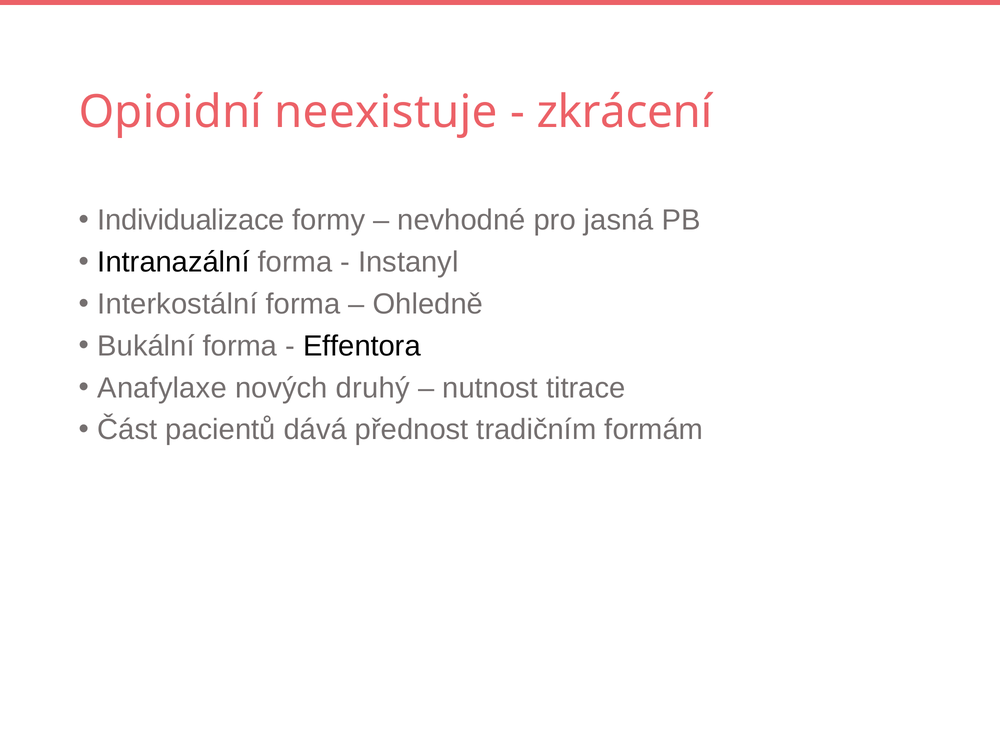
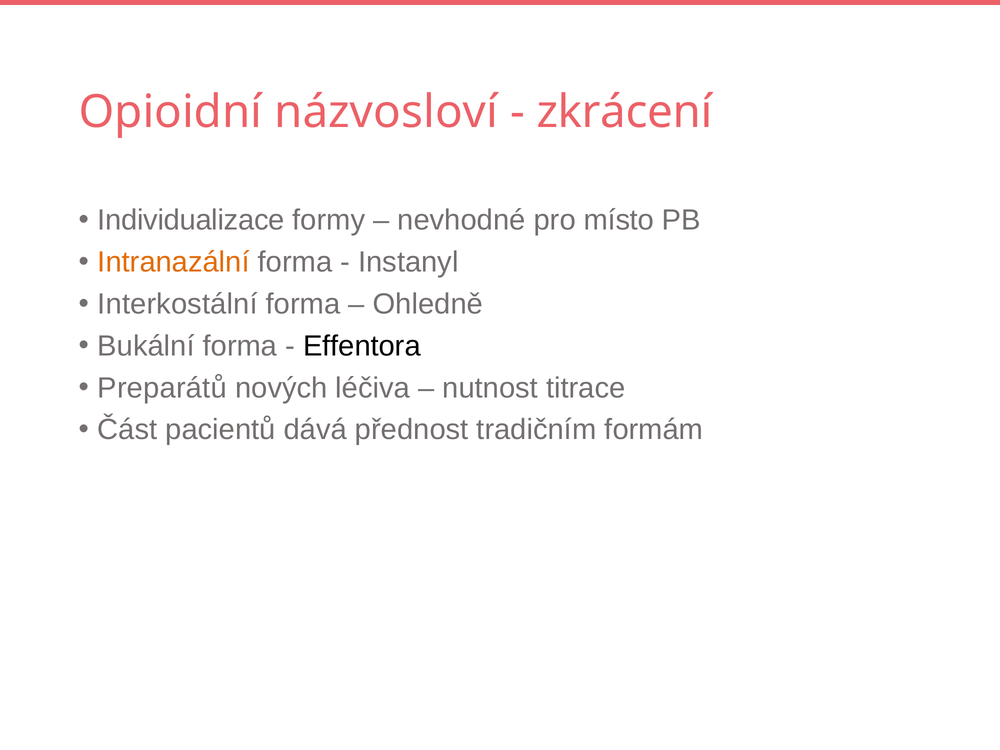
neexistuje: neexistuje -> názvosloví
jasná: jasná -> místo
Intranazální colour: black -> orange
Anafylaxe: Anafylaxe -> Preparátů
druhý: druhý -> léčiva
